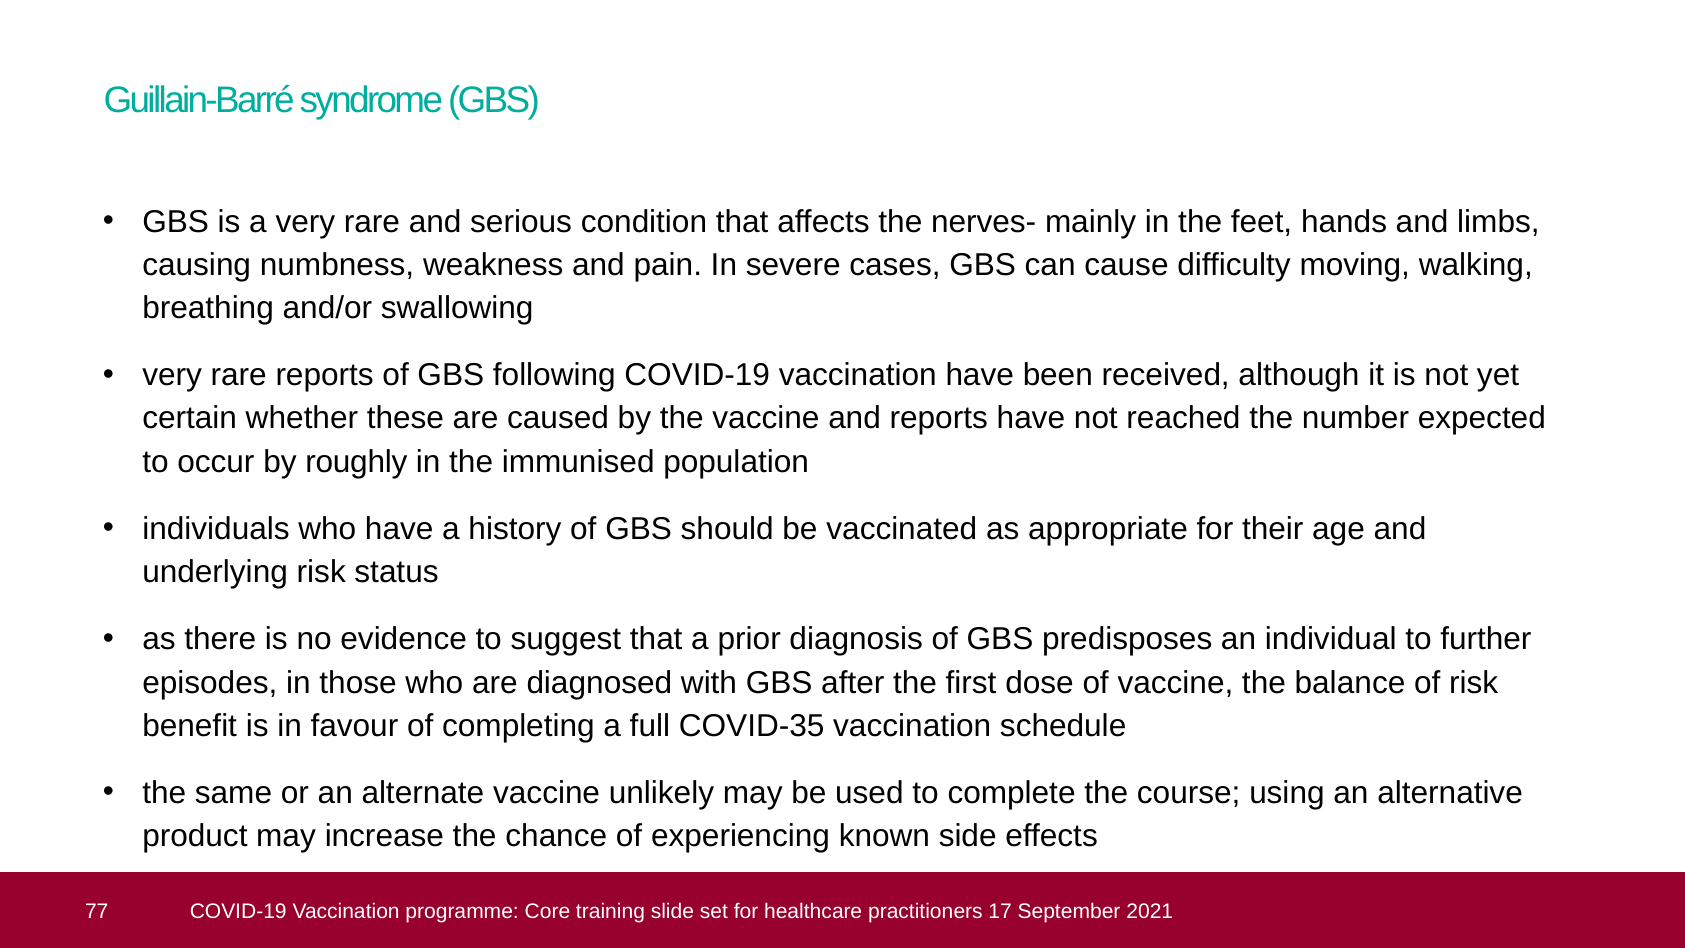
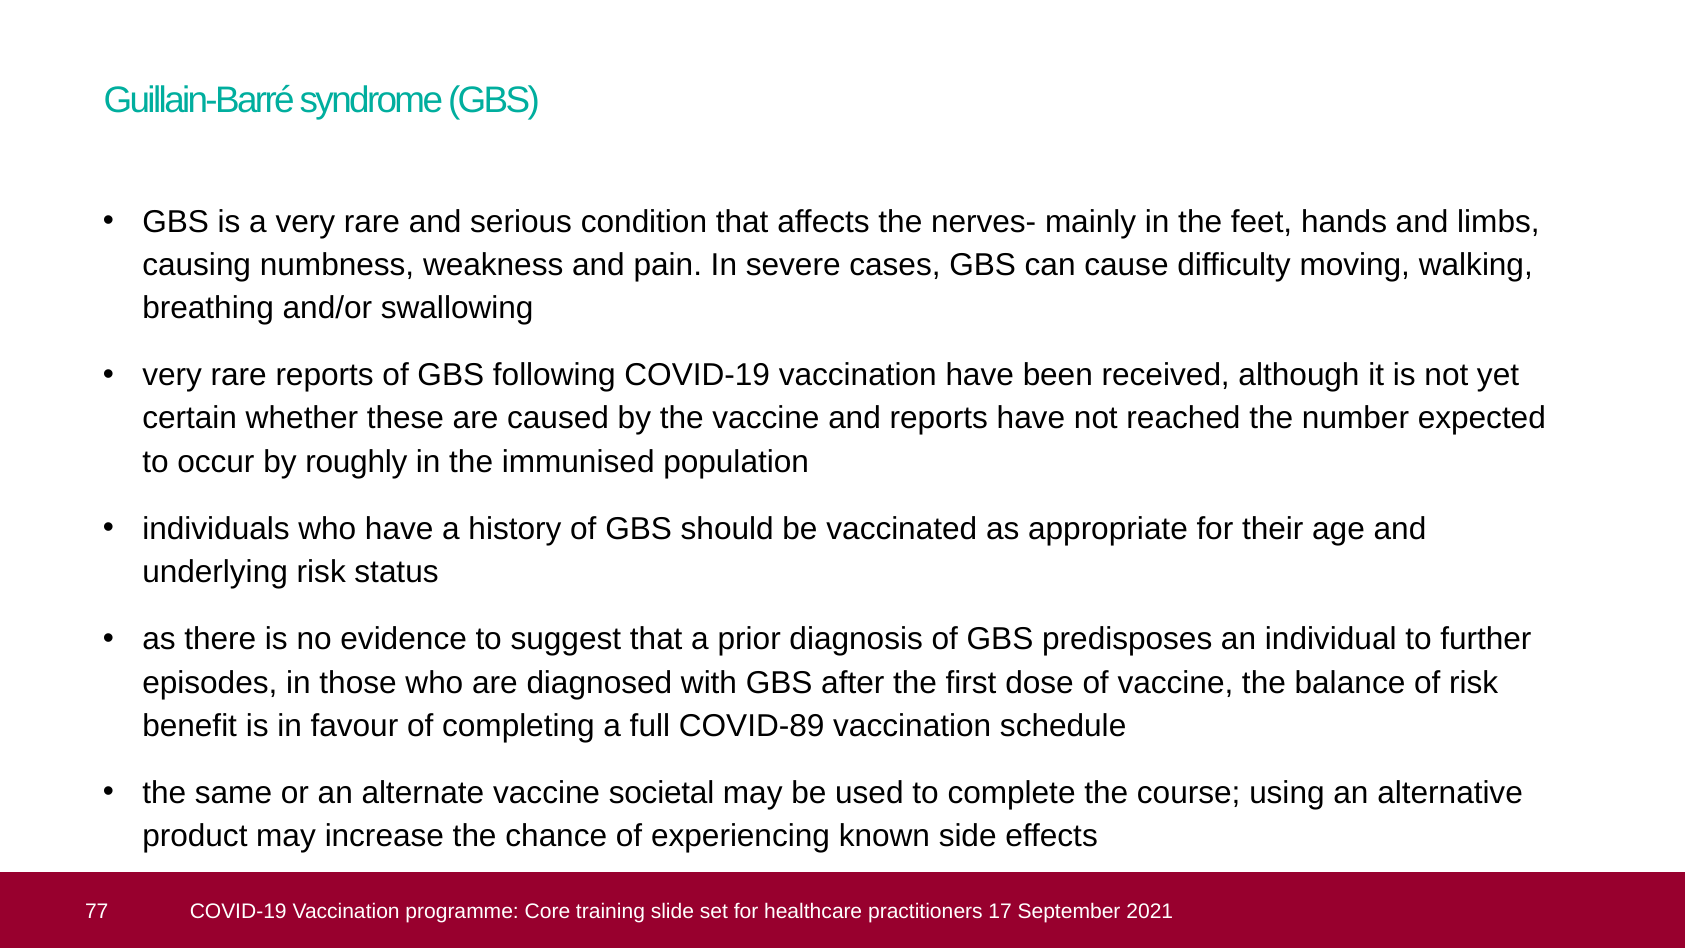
COVID-35: COVID-35 -> COVID-89
unlikely: unlikely -> societal
